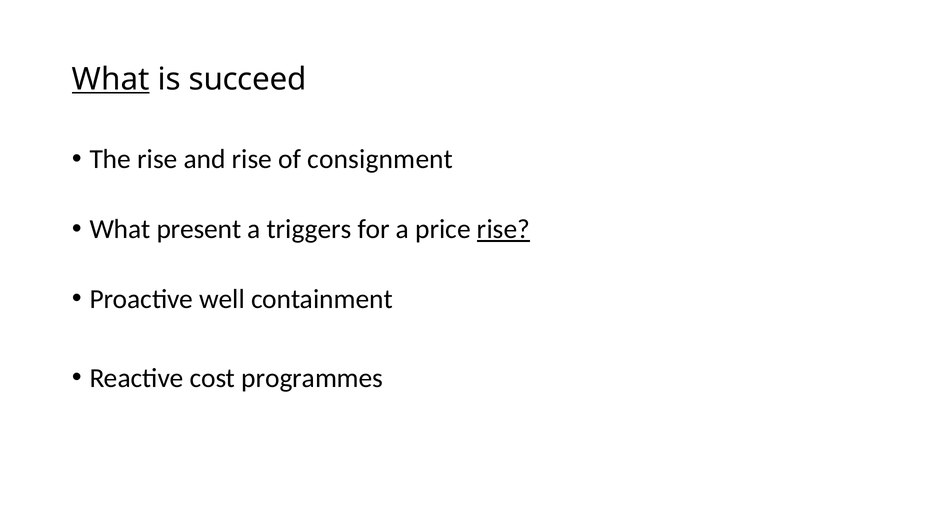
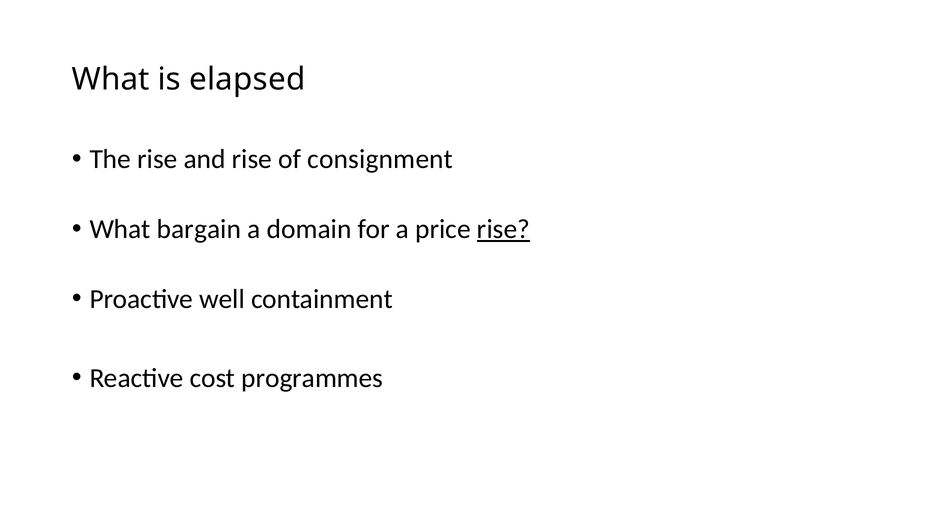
What at (111, 79) underline: present -> none
succeed: succeed -> elapsed
present: present -> bargain
triggers: triggers -> domain
